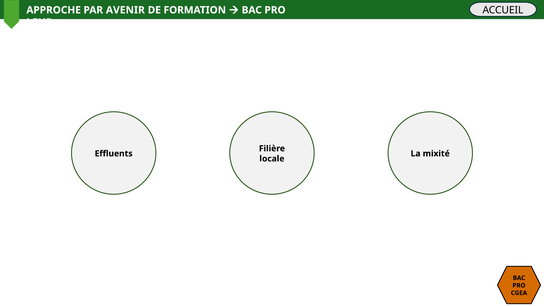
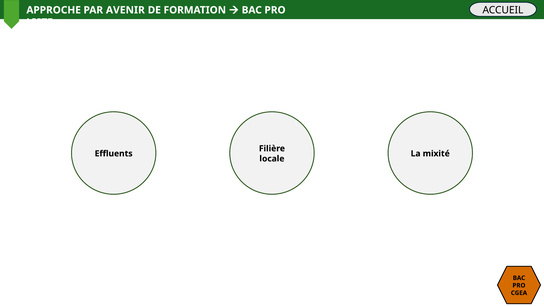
LEUR: LEUR -> LISTE
